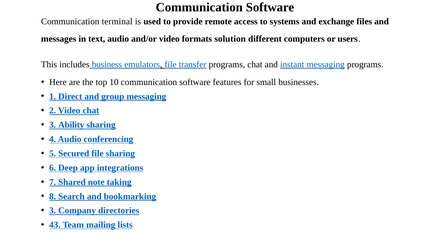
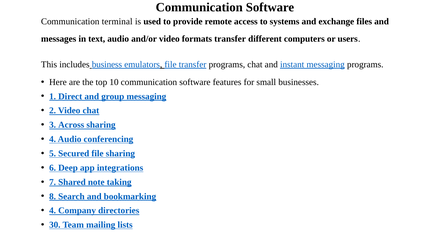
formats solution: solution -> transfer
Ability: Ability -> Across
3 at (53, 211): 3 -> 4
43: 43 -> 30
